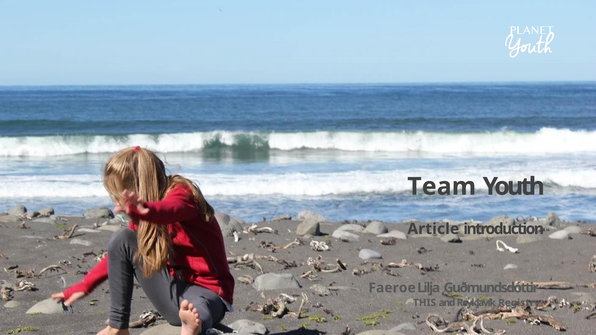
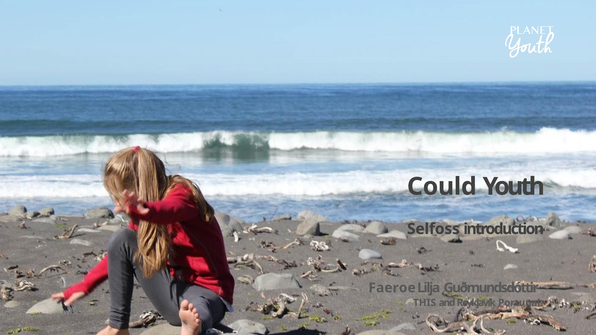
Team: Team -> Could
Article: Article -> Selfoss
Registry: Registry -> Portugal
